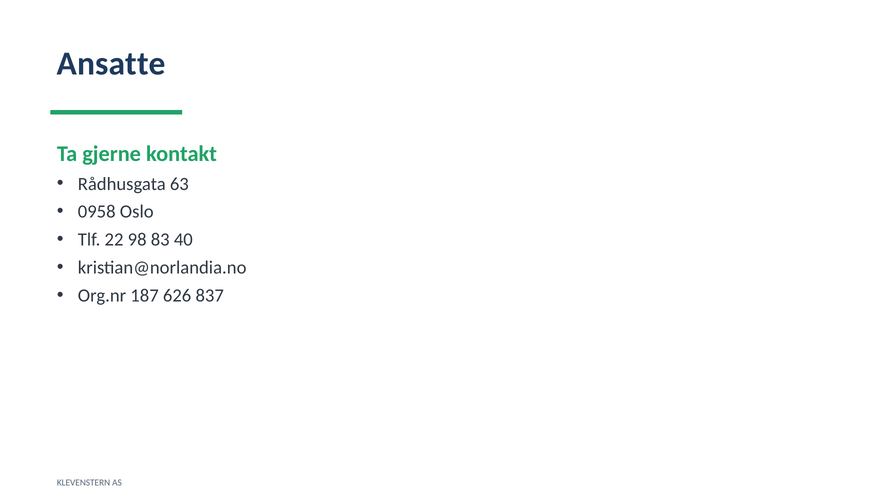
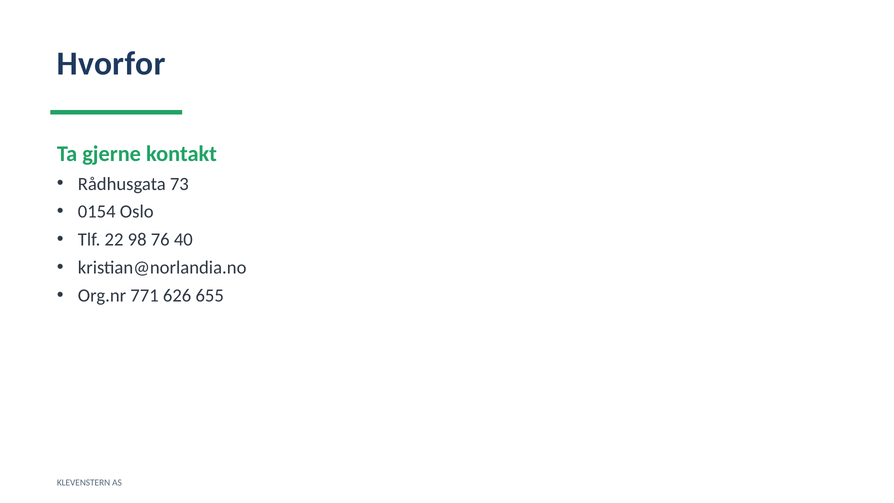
Ansatte: Ansatte -> Hvorfor
63: 63 -> 73
0958: 0958 -> 0154
83: 83 -> 76
187: 187 -> 771
837: 837 -> 655
